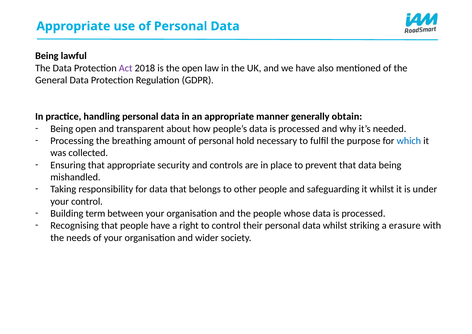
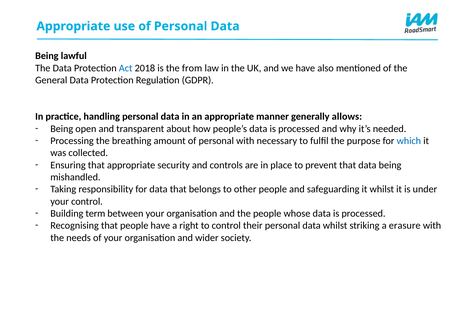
Act colour: purple -> blue
the open: open -> from
obtain: obtain -> allows
personal hold: hold -> with
